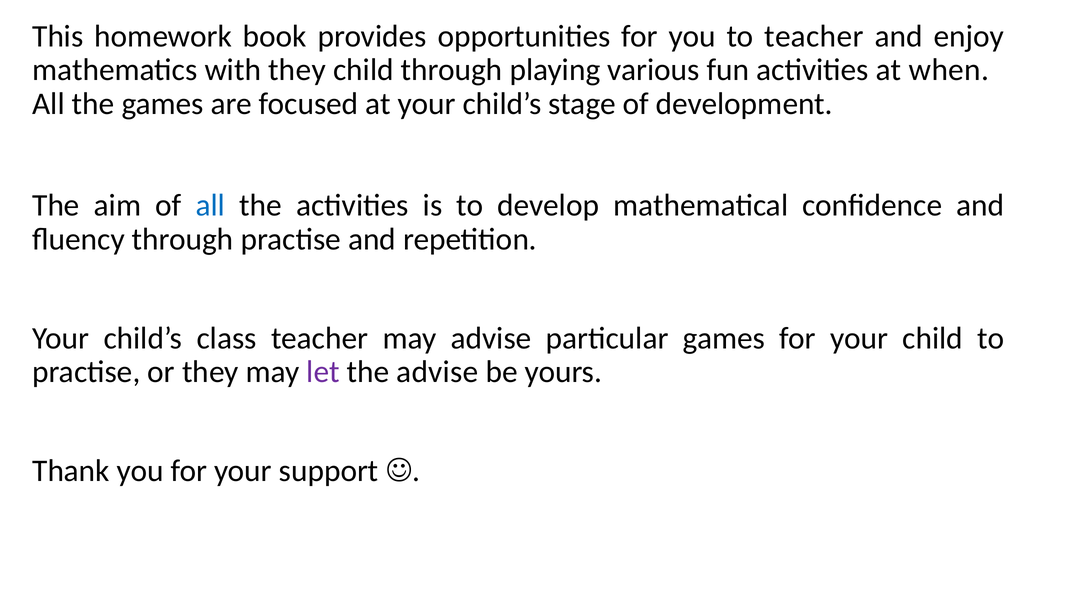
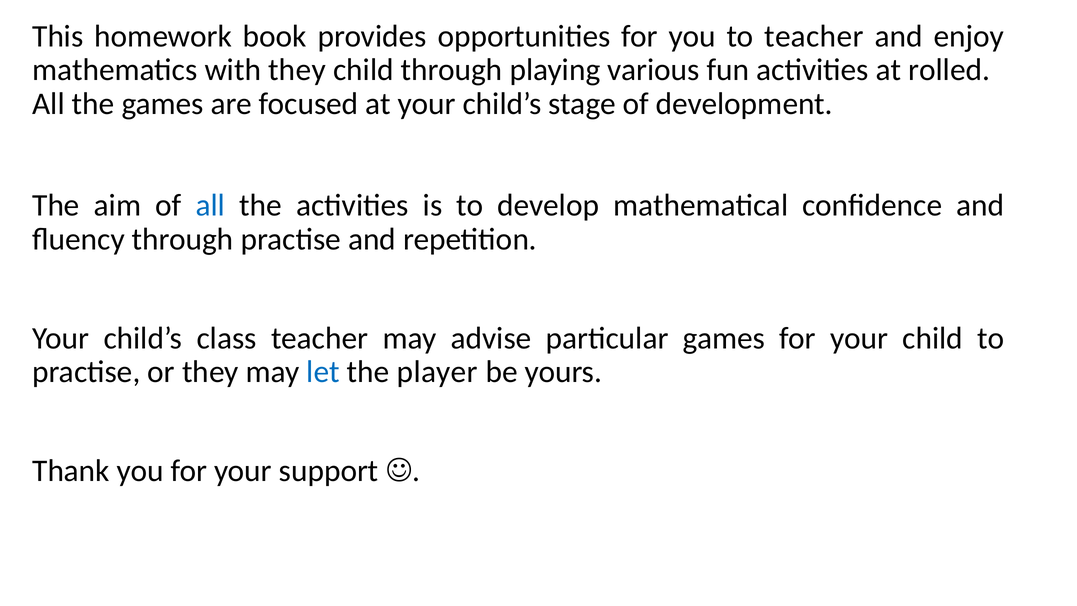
when: when -> rolled
let colour: purple -> blue
the advise: advise -> player
